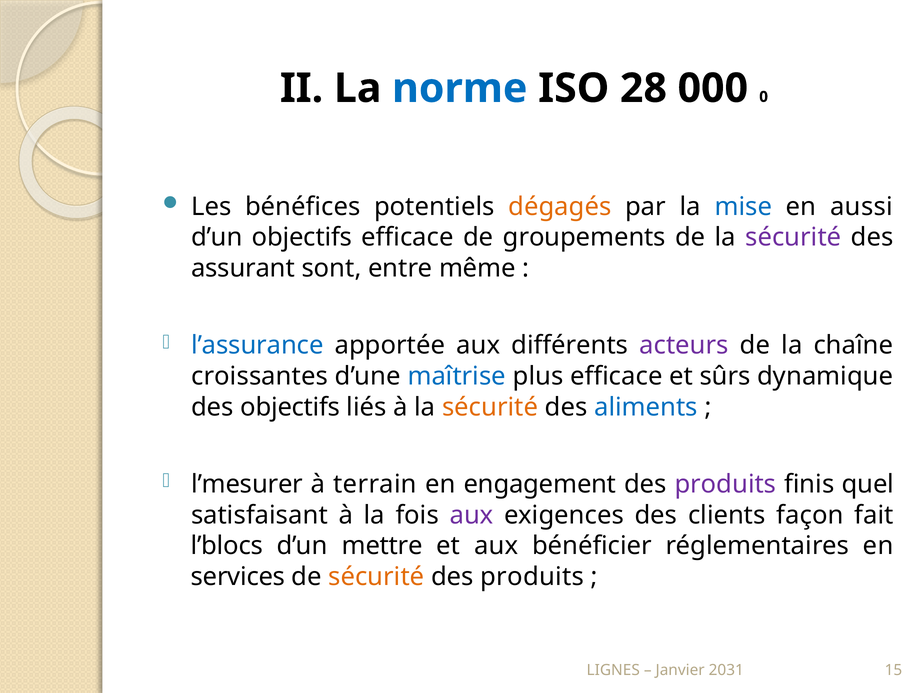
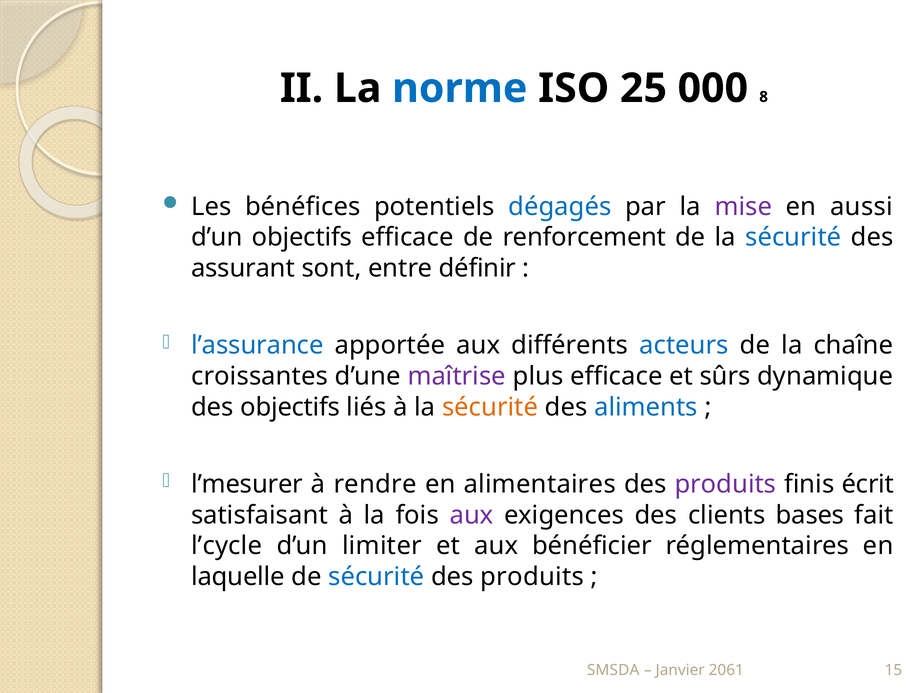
28: 28 -> 25
0: 0 -> 8
dégagés colour: orange -> blue
mise colour: blue -> purple
groupements: groupements -> renforcement
sécurité at (793, 238) colour: purple -> blue
même: même -> définir
acteurs colour: purple -> blue
maîtrise colour: blue -> purple
terrain: terrain -> rendre
engagement: engagement -> alimentaires
quel: quel -> écrit
façon: façon -> bases
l’blocs: l’blocs -> l’cycle
mettre: mettre -> limiter
services: services -> laquelle
sécurité at (376, 577) colour: orange -> blue
LIGNES: LIGNES -> SMSDA
2031: 2031 -> 2061
